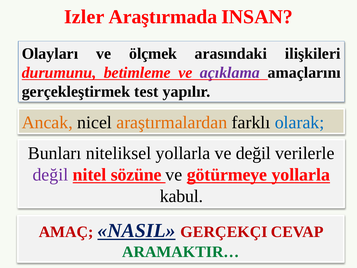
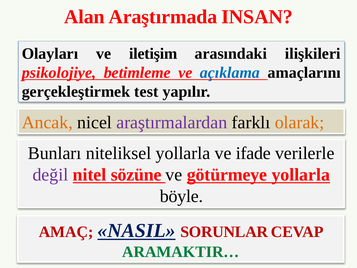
Izler: Izler -> Alan
ölçmek: ölçmek -> iletişim
durumunu: durumunu -> psikolojiye
açıklama colour: purple -> blue
araştırmalardan colour: orange -> purple
olarak colour: blue -> orange
ve değil: değil -> ifade
kabul: kabul -> böyle
GERÇEKÇI: GERÇEKÇI -> SORUNLAR
